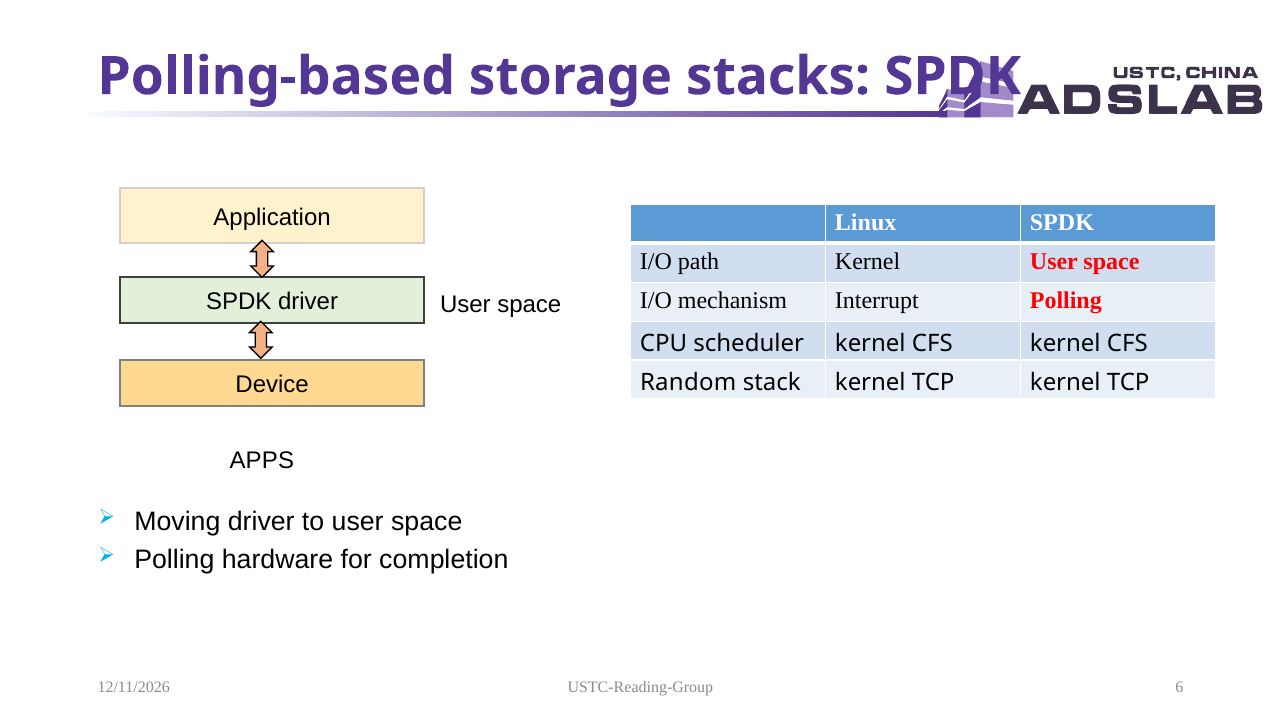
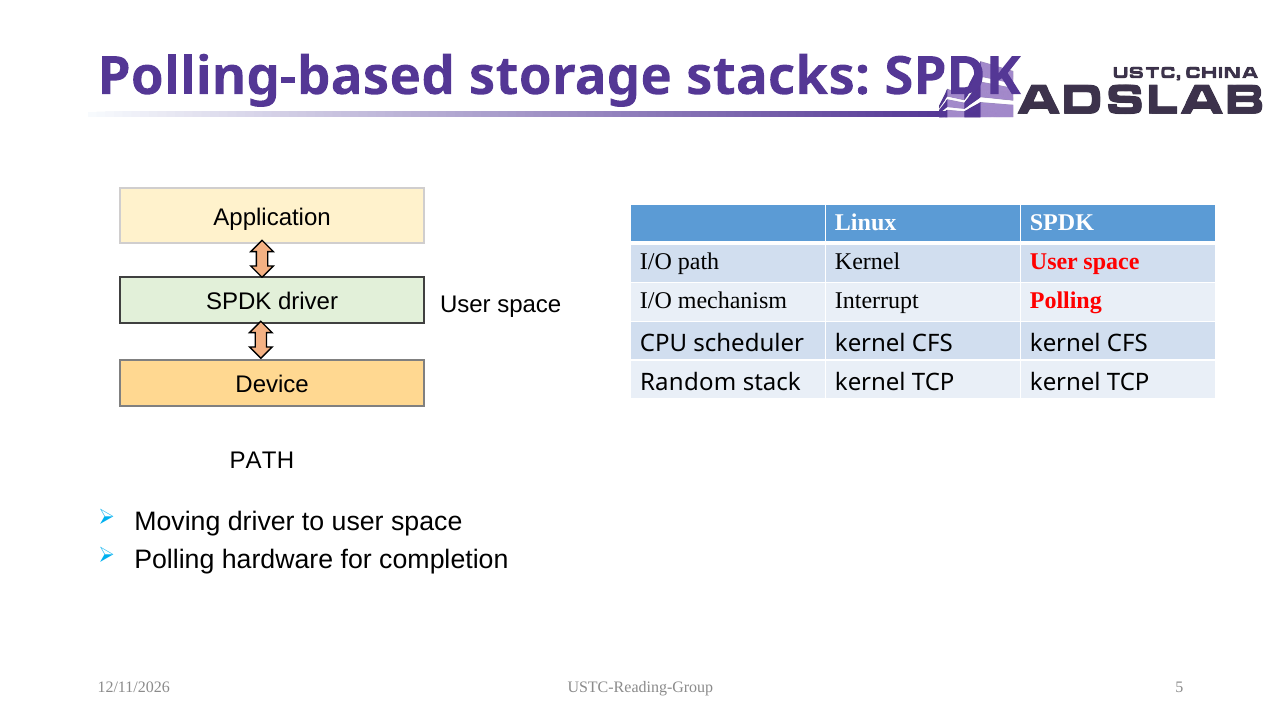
APPS at (262, 461): APPS -> PATH
6: 6 -> 5
